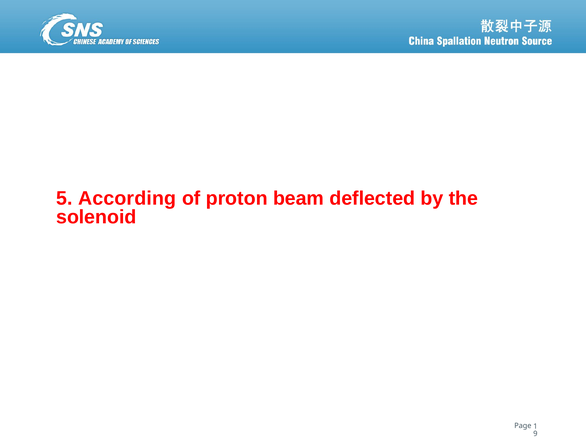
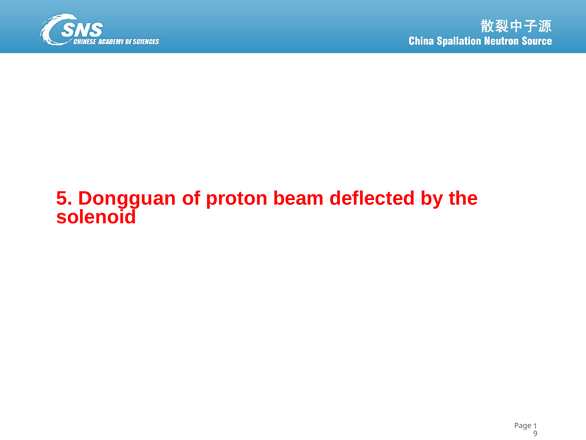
According: According -> Dongguan
